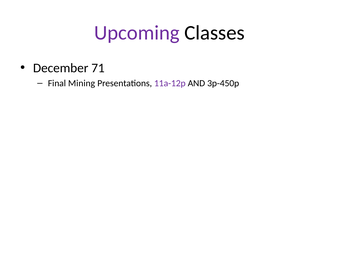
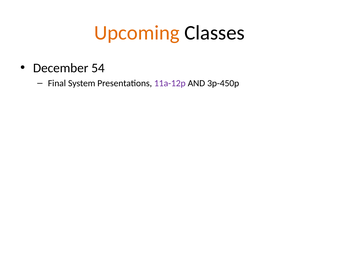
Upcoming colour: purple -> orange
71: 71 -> 54
Mining: Mining -> System
